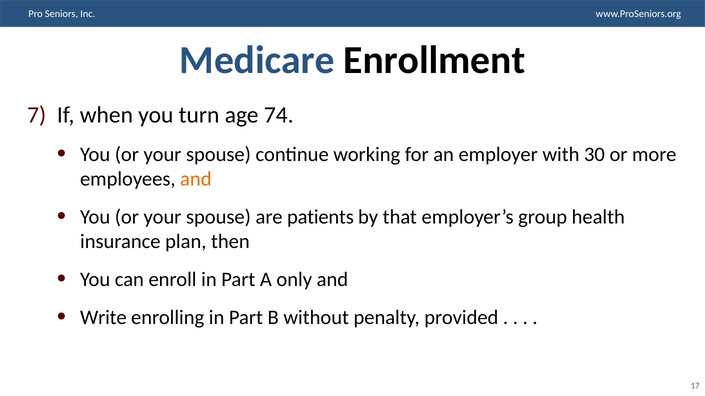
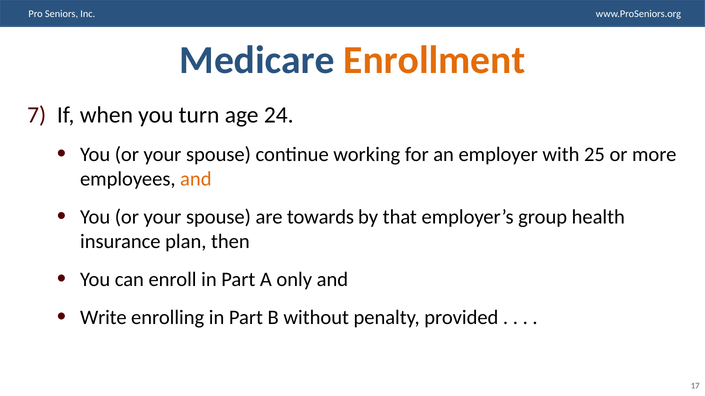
Enrollment colour: black -> orange
74: 74 -> 24
30: 30 -> 25
patients: patients -> towards
